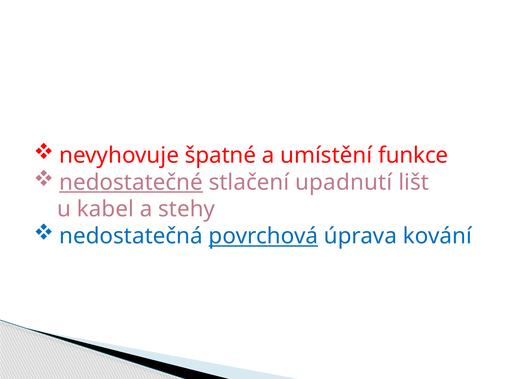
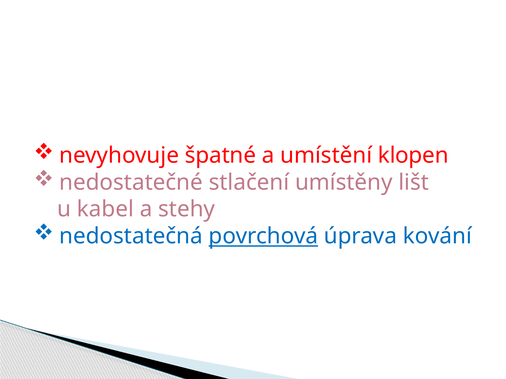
funkce: funkce -> klopen
nedostatečné underline: present -> none
upadnutí: upadnutí -> umístěny
